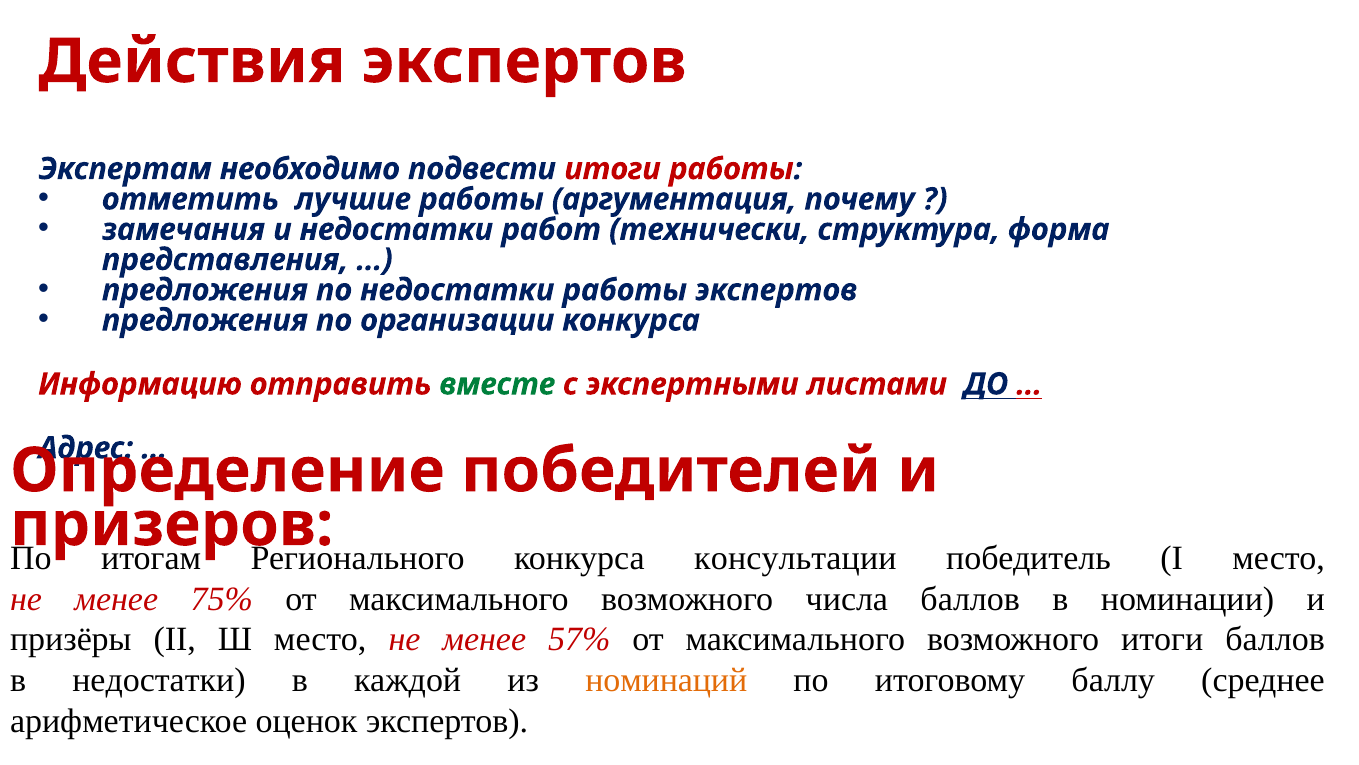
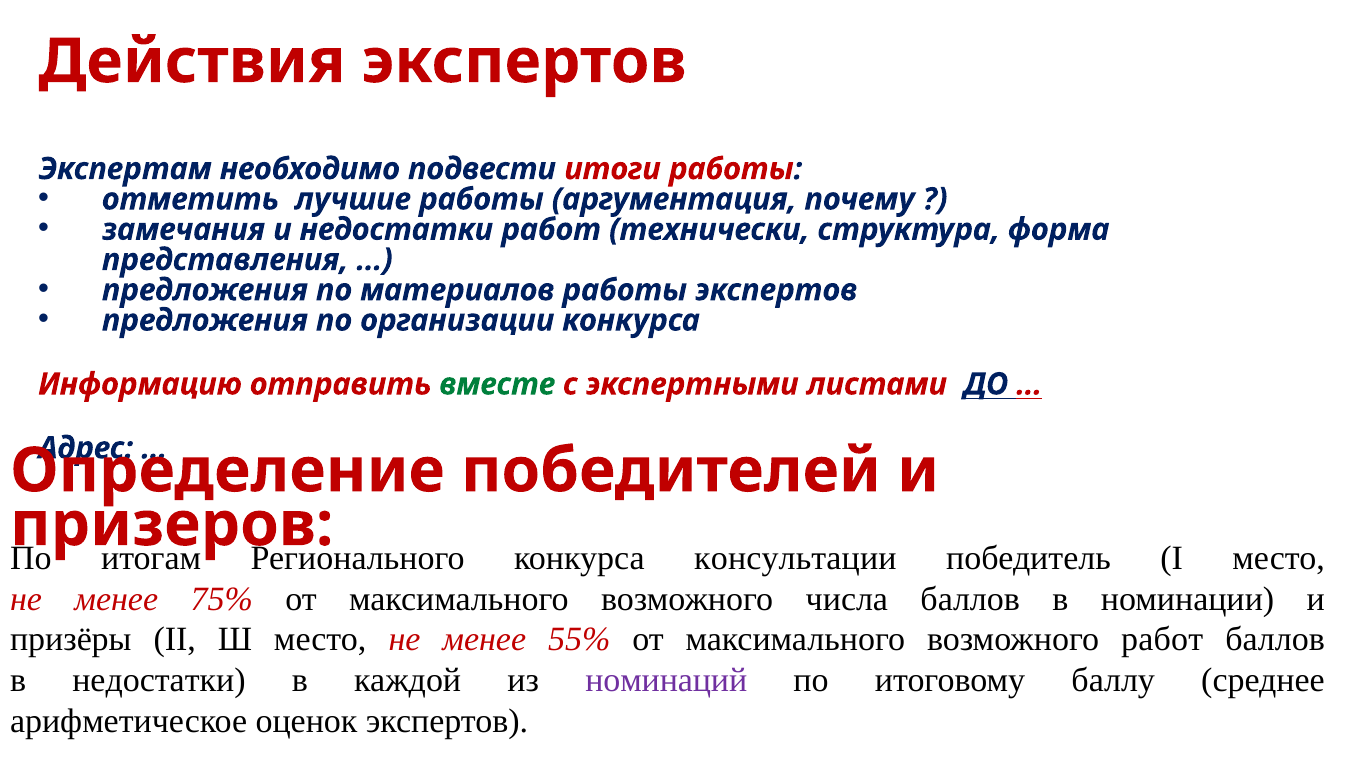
по недостатки: недостатки -> материалов
57%: 57% -> 55%
возможного итоги: итоги -> работ
номинаций colour: orange -> purple
